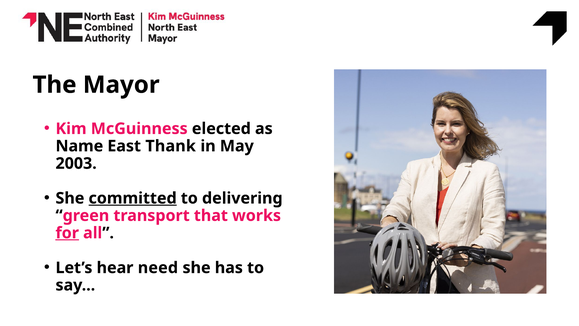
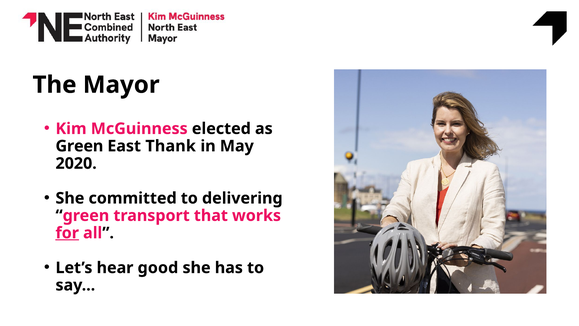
Name at (79, 146): Name -> Green
2003: 2003 -> 2020
committed underline: present -> none
need: need -> good
